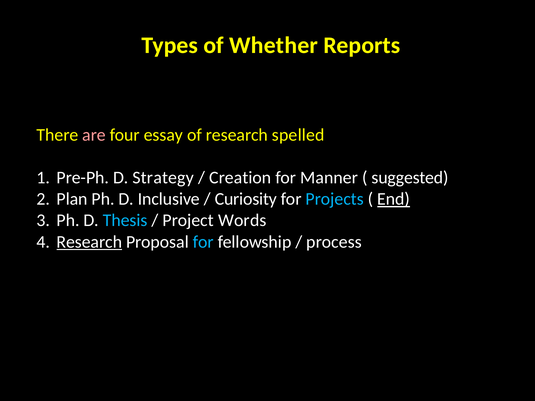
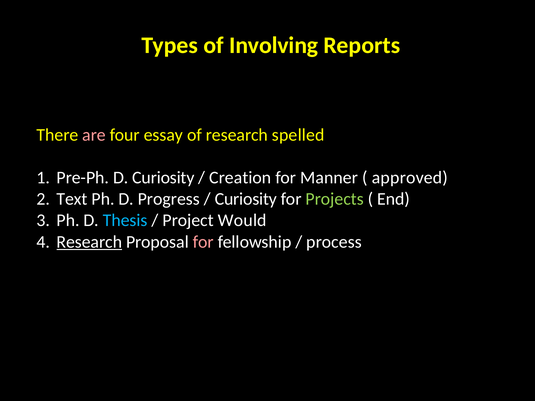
Whether: Whether -> Involving
D Strategy: Strategy -> Curiosity
suggested: suggested -> approved
Plan: Plan -> Text
Inclusive: Inclusive -> Progress
Projects colour: light blue -> light green
End underline: present -> none
Words: Words -> Would
for at (203, 242) colour: light blue -> pink
